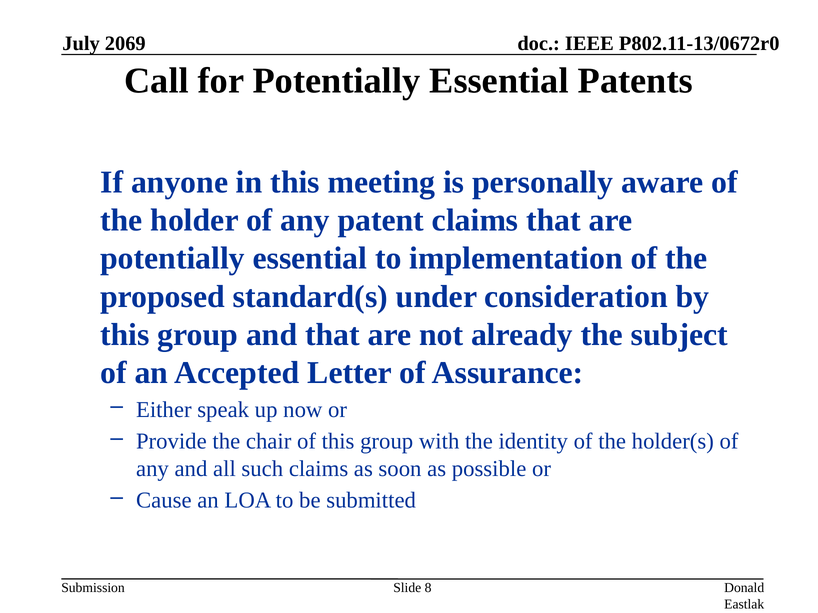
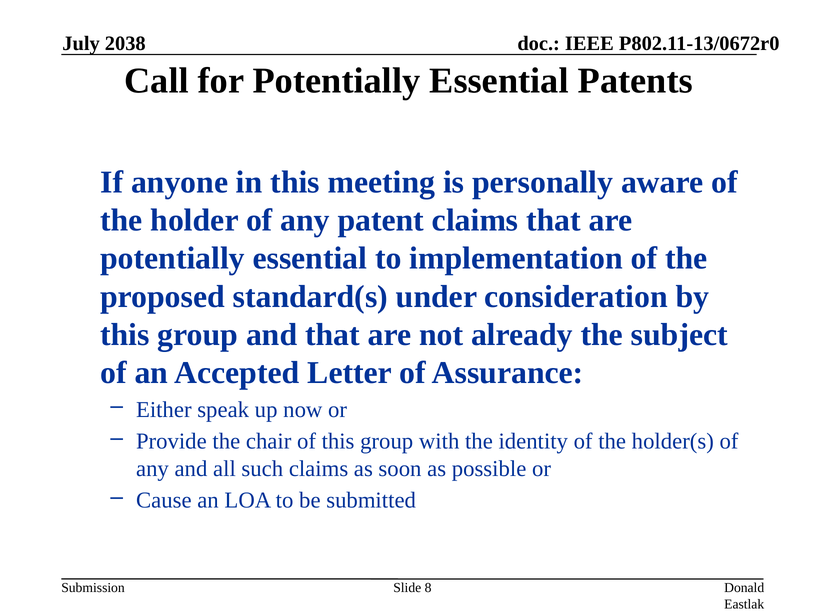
2069: 2069 -> 2038
